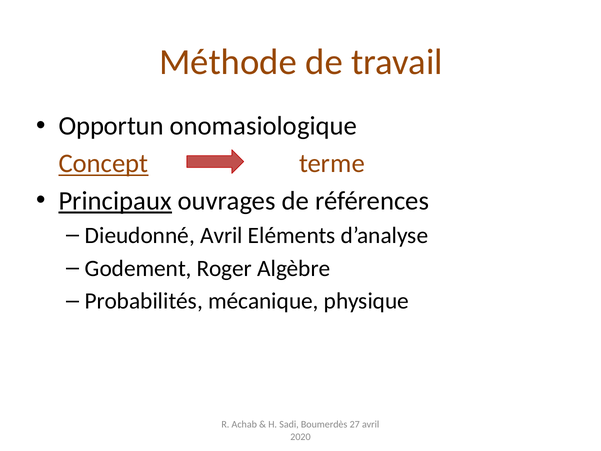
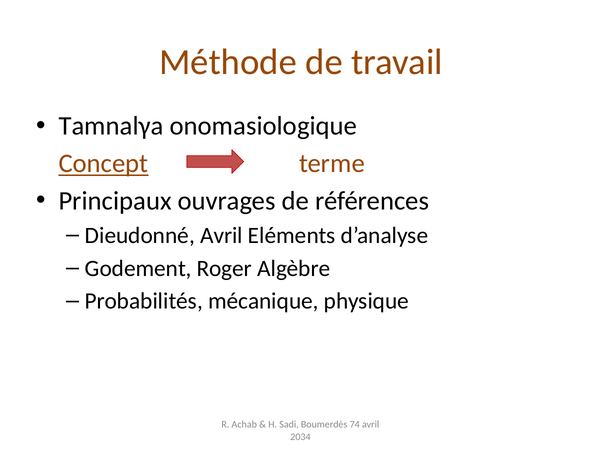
Opportun: Opportun -> Tamnalγa
Principaux underline: present -> none
27: 27 -> 74
2020: 2020 -> 2034
